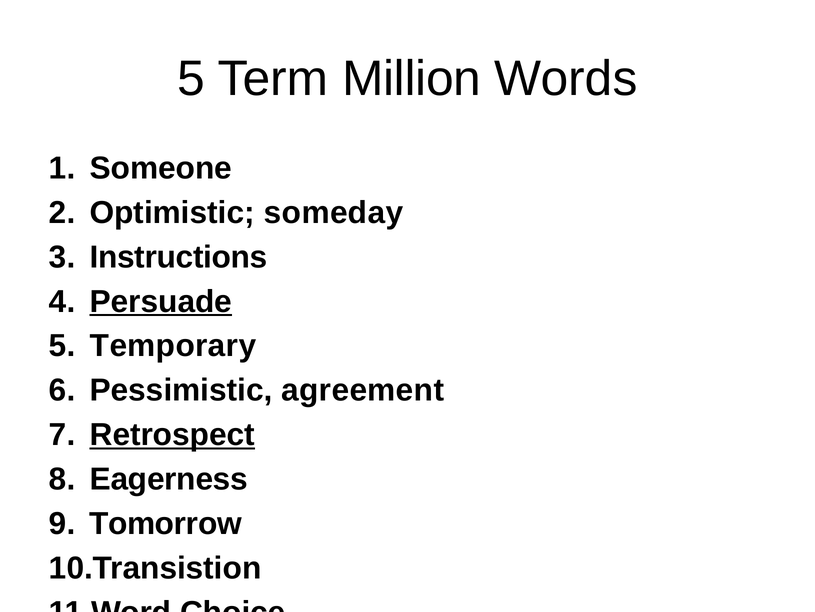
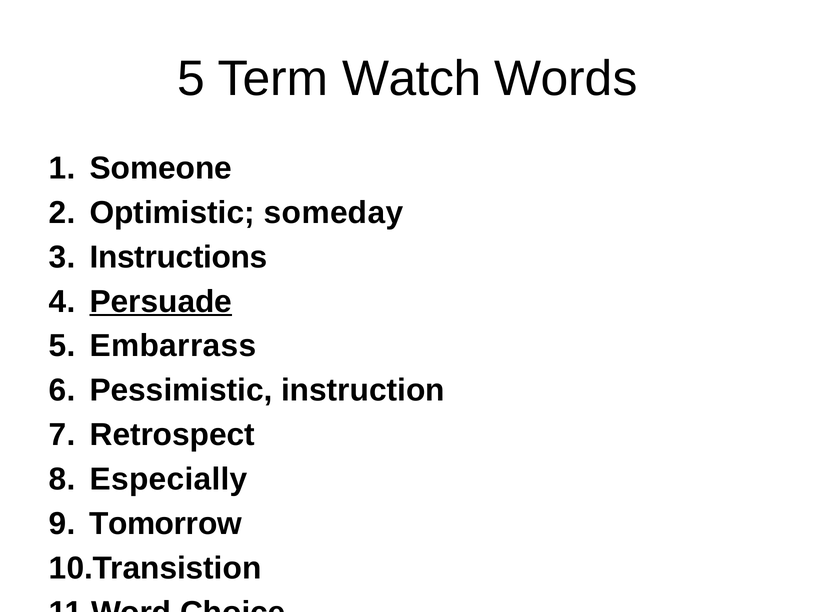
Million: Million -> Watch
Temporary: Temporary -> Embarrass
agreement: agreement -> instruction
Retrospect underline: present -> none
Eagerness: Eagerness -> Especially
